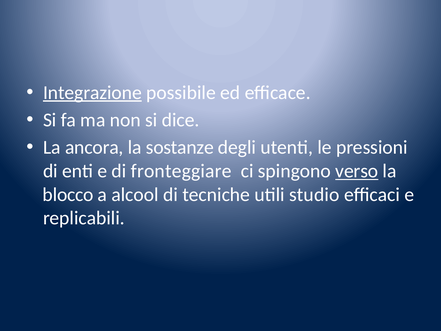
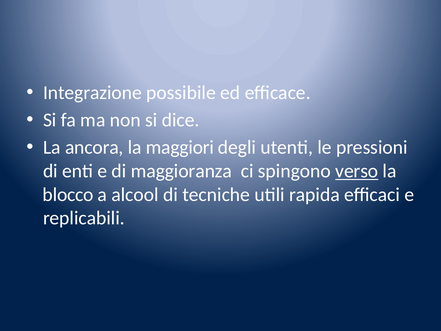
Integrazione underline: present -> none
sostanze: sostanze -> maggiori
fronteggiare: fronteggiare -> maggioranza
studio: studio -> rapida
